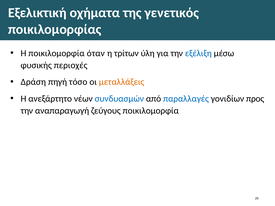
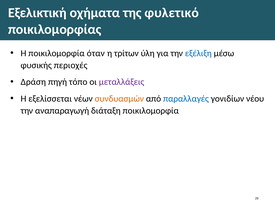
γενετικός: γενετικός -> φυλετικό
τόσο: τόσο -> τόπο
μεταλλάξεις colour: orange -> purple
ανεξάρτητο: ανεξάρτητο -> εξελίσσεται
συνδυασμών colour: blue -> orange
προς: προς -> νέου
ζεύγους: ζεύγους -> διάταξη
